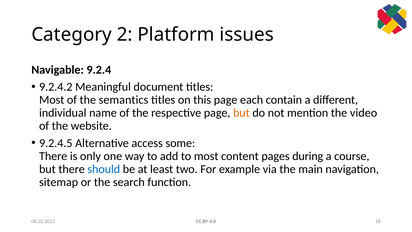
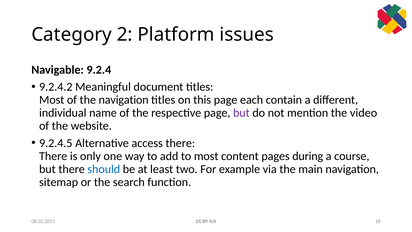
the semantics: semantics -> navigation
but at (241, 113) colour: orange -> purple
access some: some -> there
